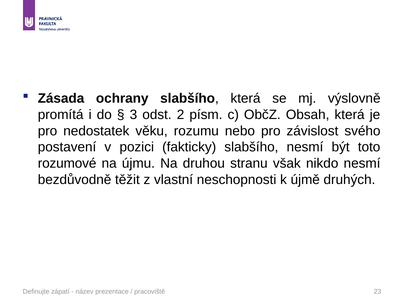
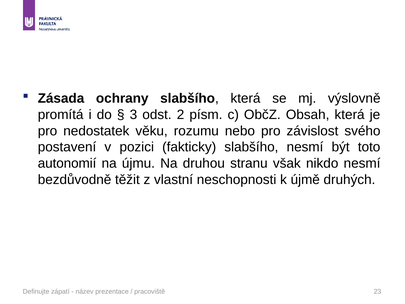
rozumové: rozumové -> autonomií
